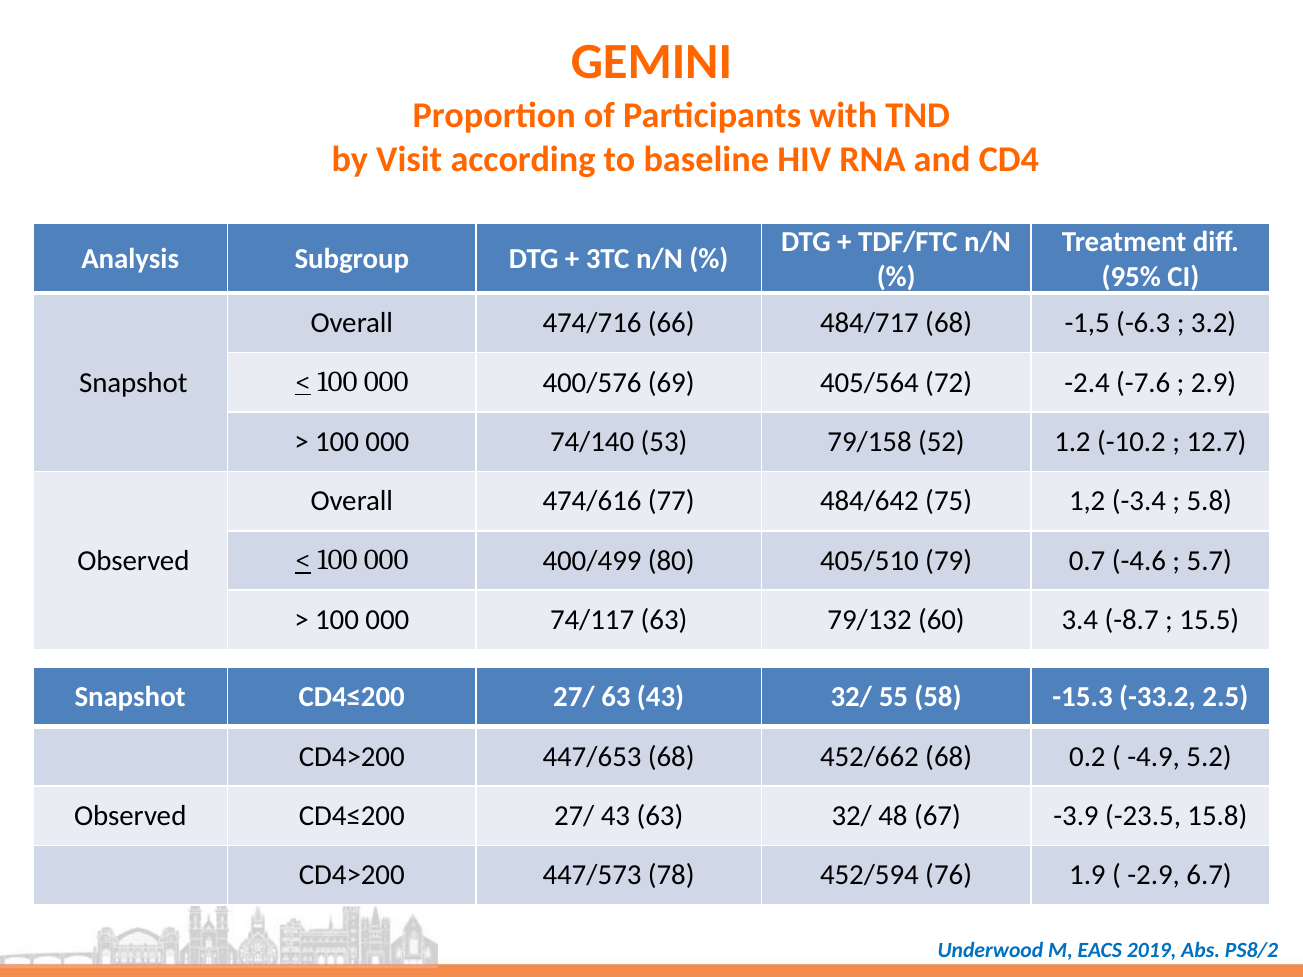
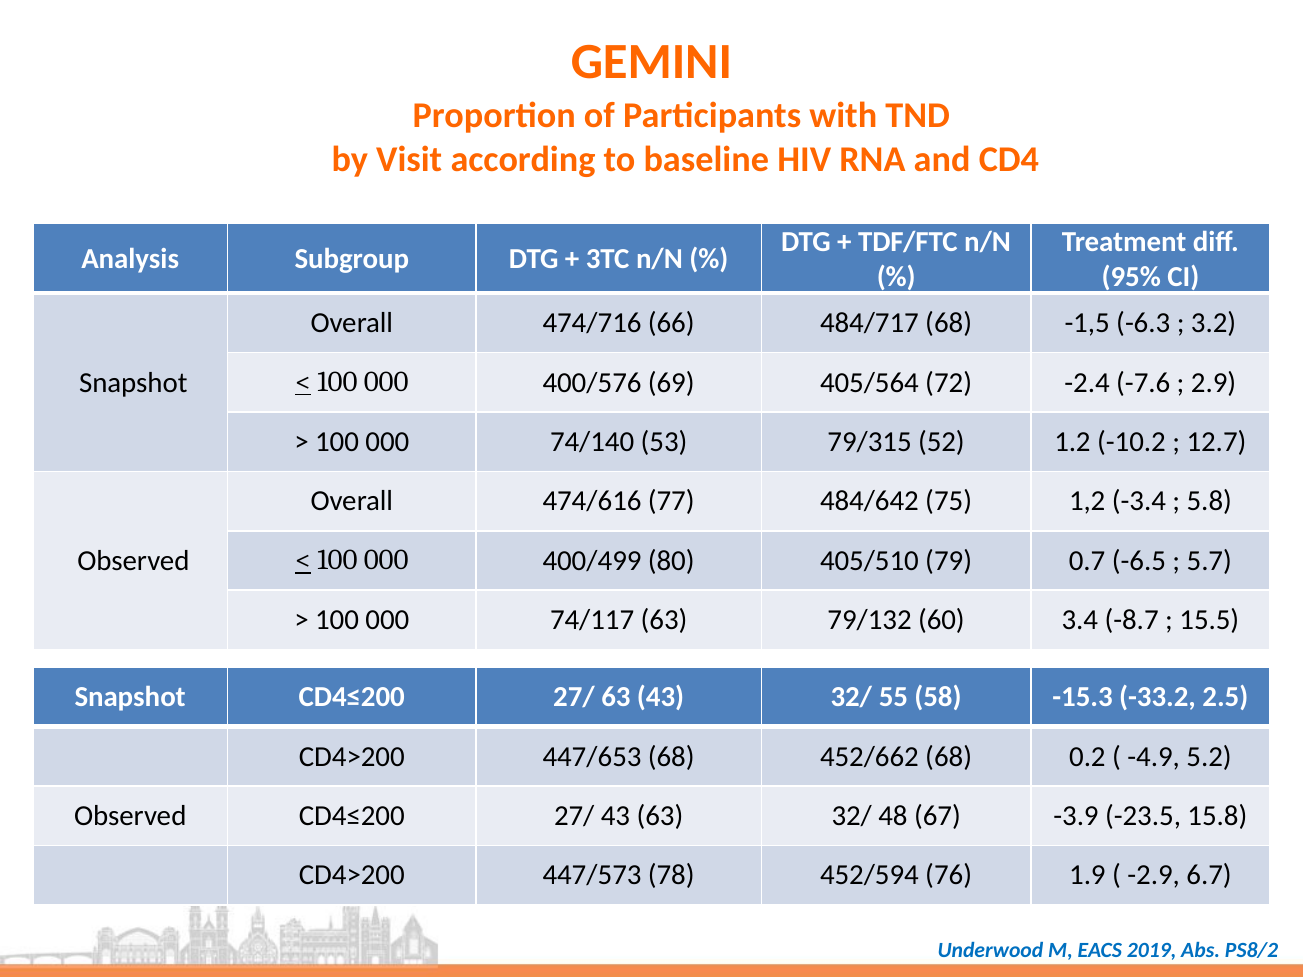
79/158: 79/158 -> 79/315
-4.6: -4.6 -> -6.5
